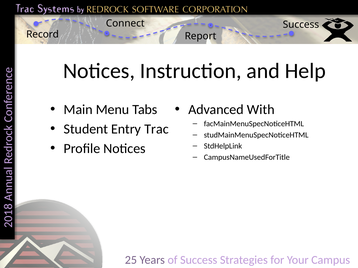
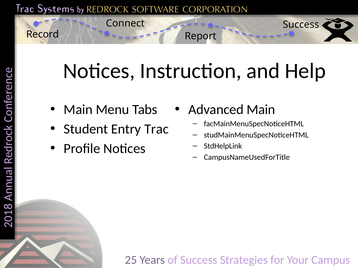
Advanced With: With -> Main
